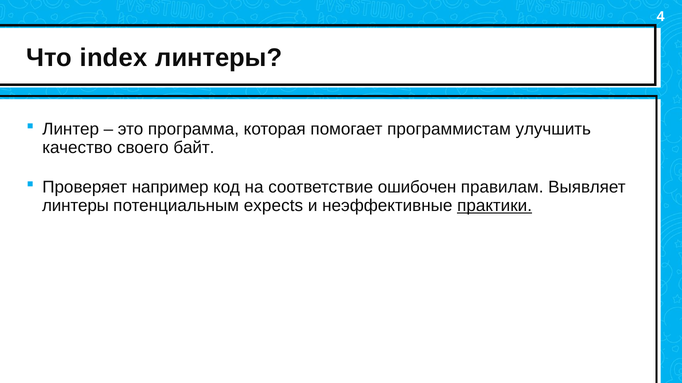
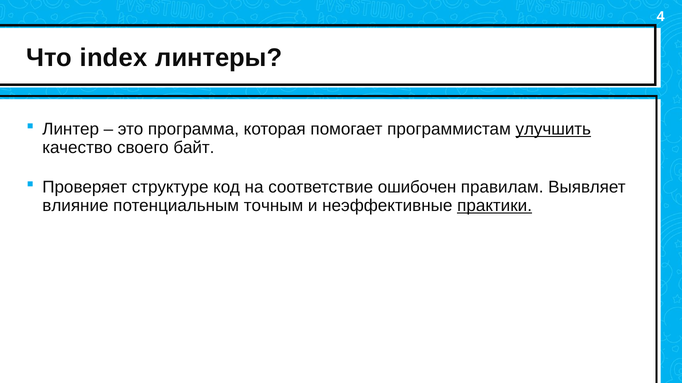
улучшить underline: none -> present
например: например -> структуре
линтеры at (76, 206): линтеры -> влияние
expects: expects -> точным
